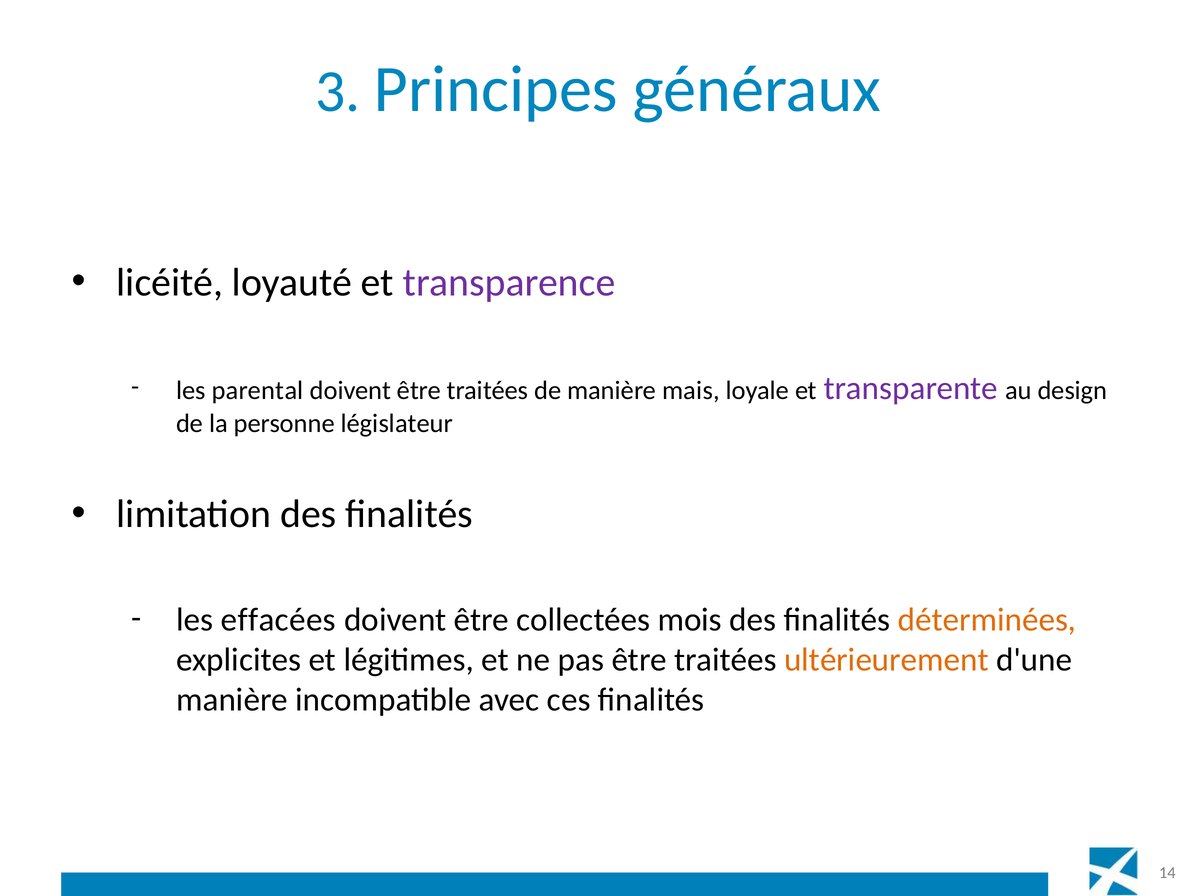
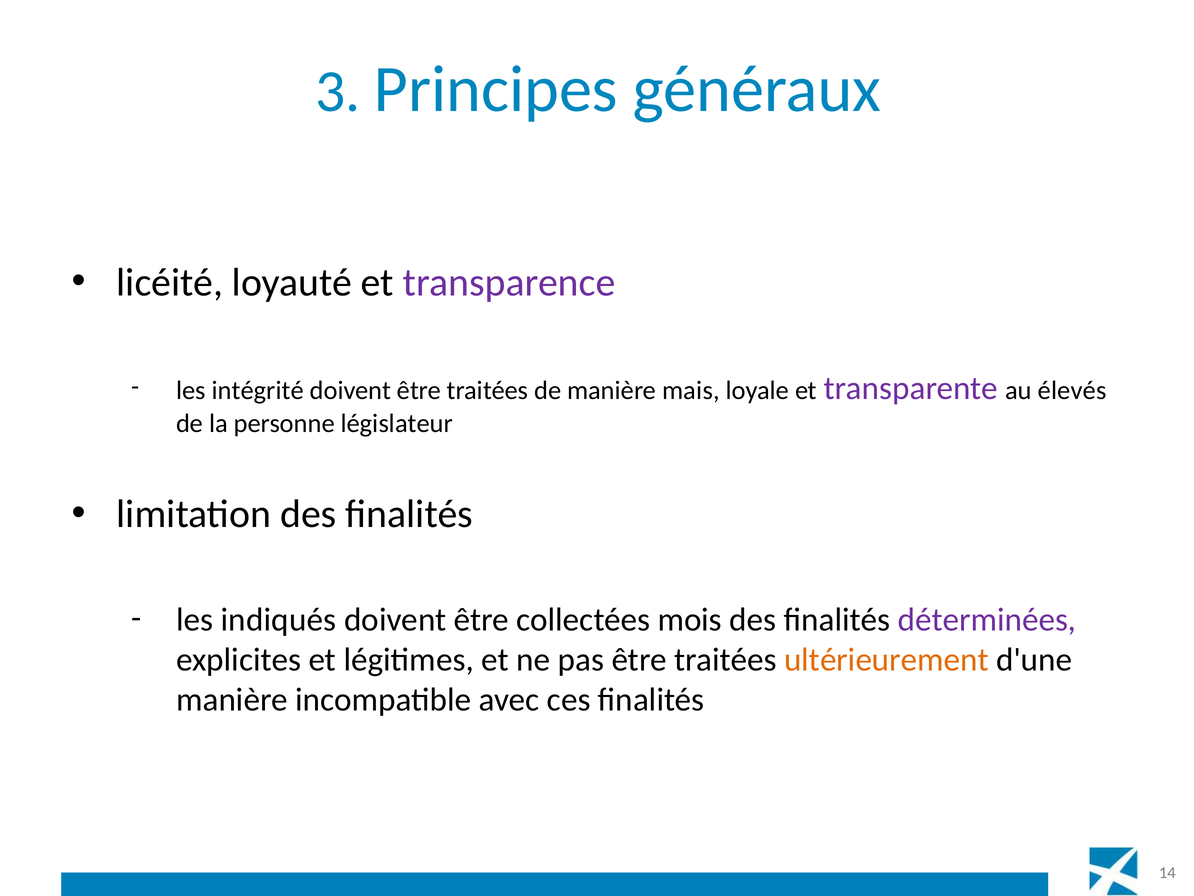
parental: parental -> intégrité
design: design -> élevés
effacées: effacées -> indiqués
déterminées colour: orange -> purple
